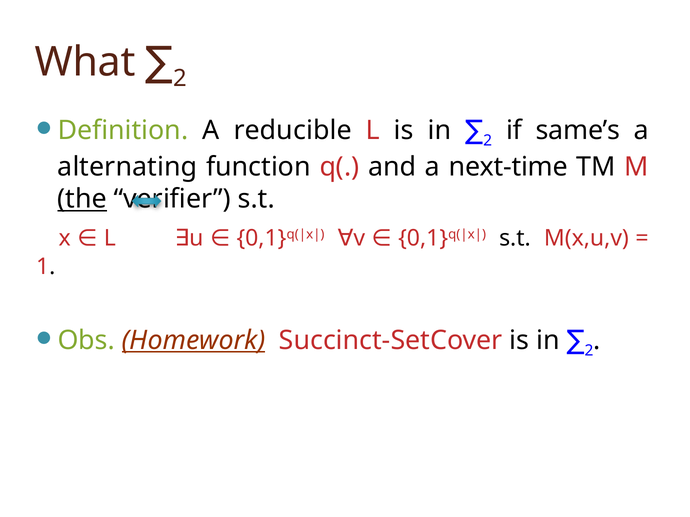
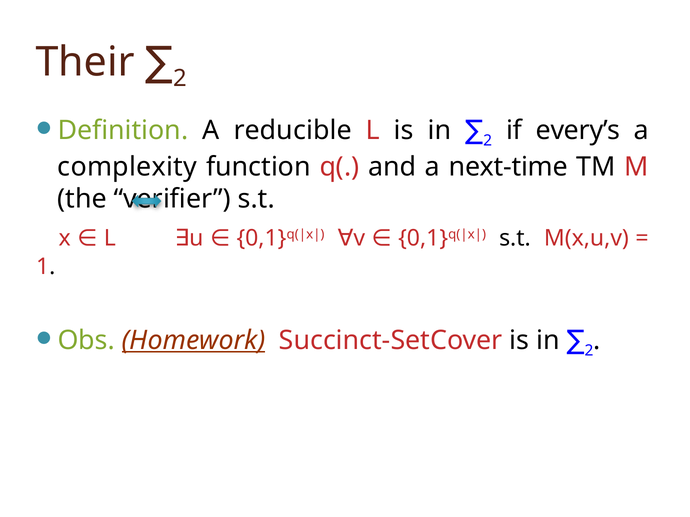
What: What -> Their
same’s: same’s -> every’s
alternating: alternating -> complexity
the underline: present -> none
